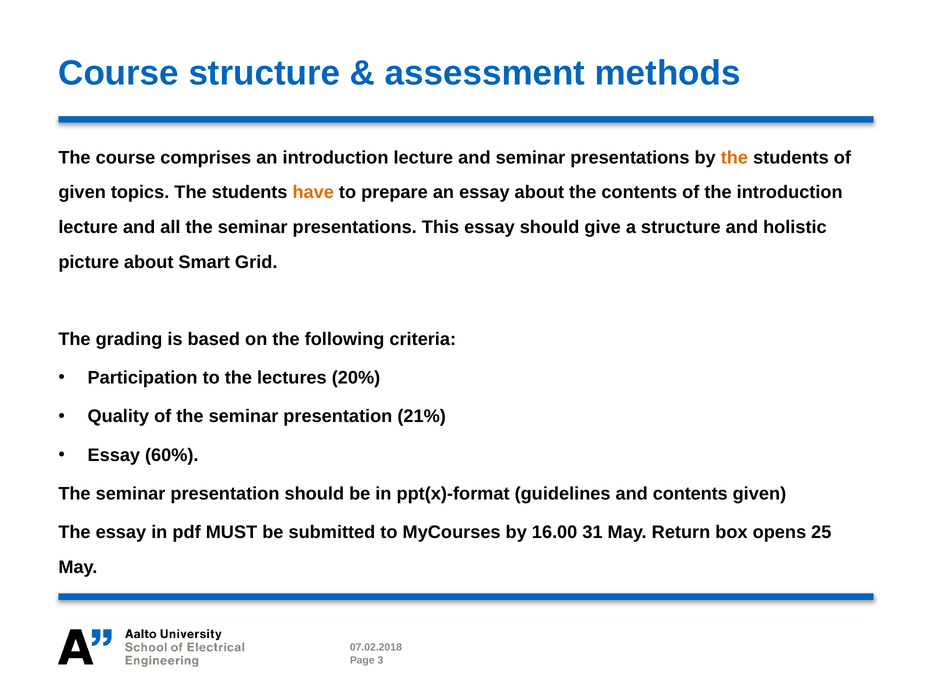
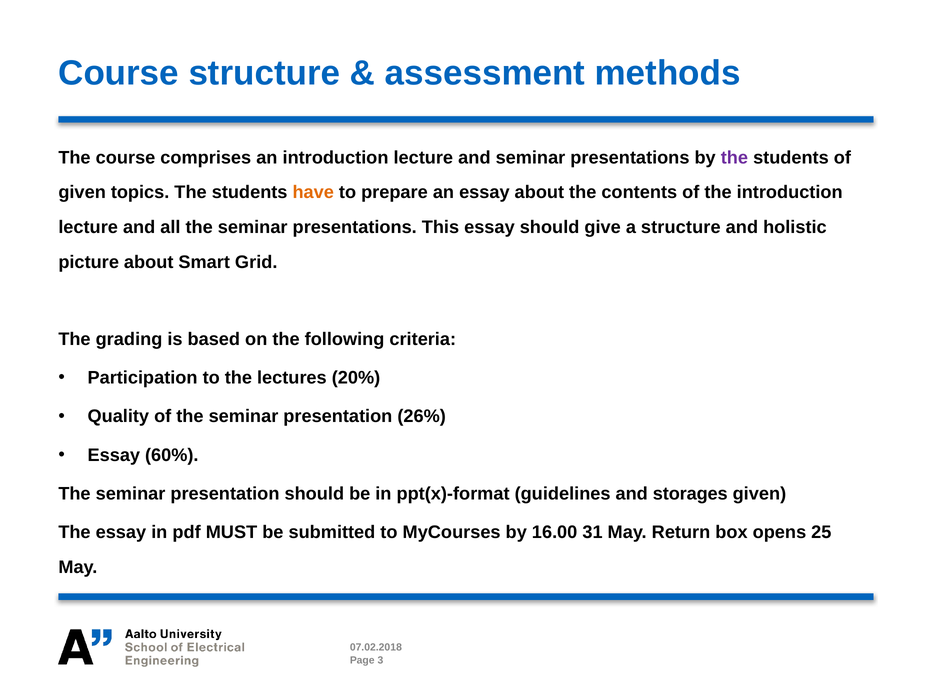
the at (734, 158) colour: orange -> purple
21%: 21% -> 26%
and contents: contents -> storages
